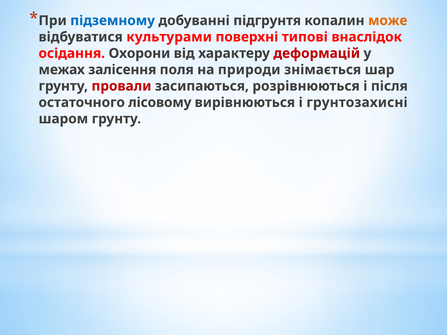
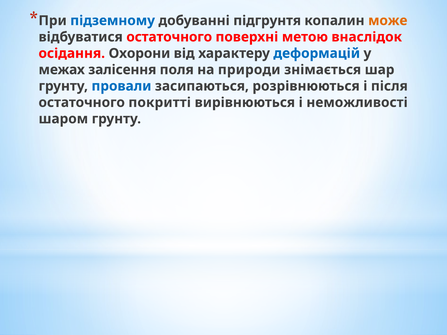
відбуватися культурами: культурами -> остаточного
типові: типові -> метою
деформацій colour: red -> blue
провали colour: red -> blue
лісовому: лісовому -> покритті
грунтозахисні: грунтозахисні -> неможливості
